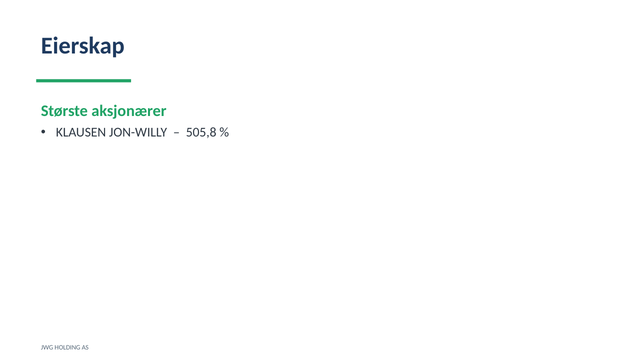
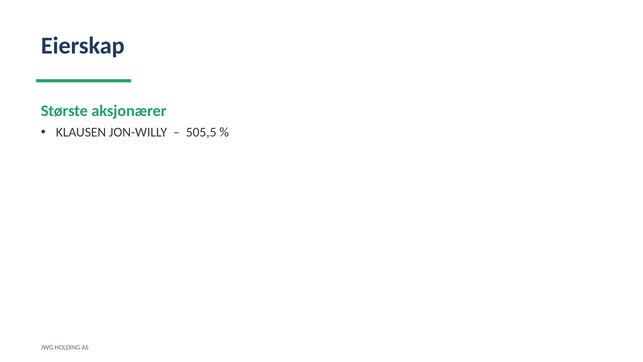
505,8: 505,8 -> 505,5
